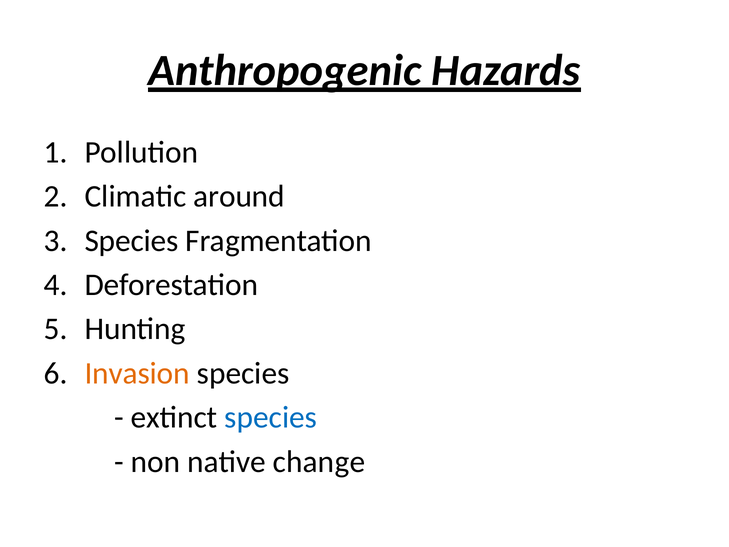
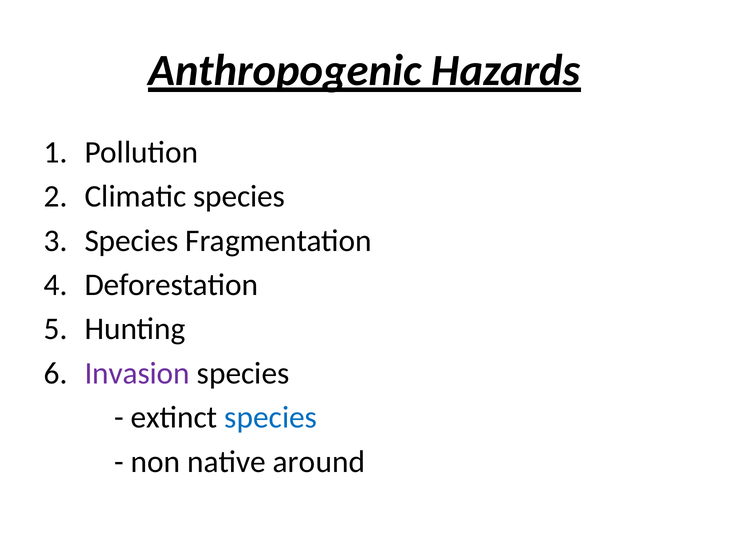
Climatic around: around -> species
Invasion colour: orange -> purple
change: change -> around
